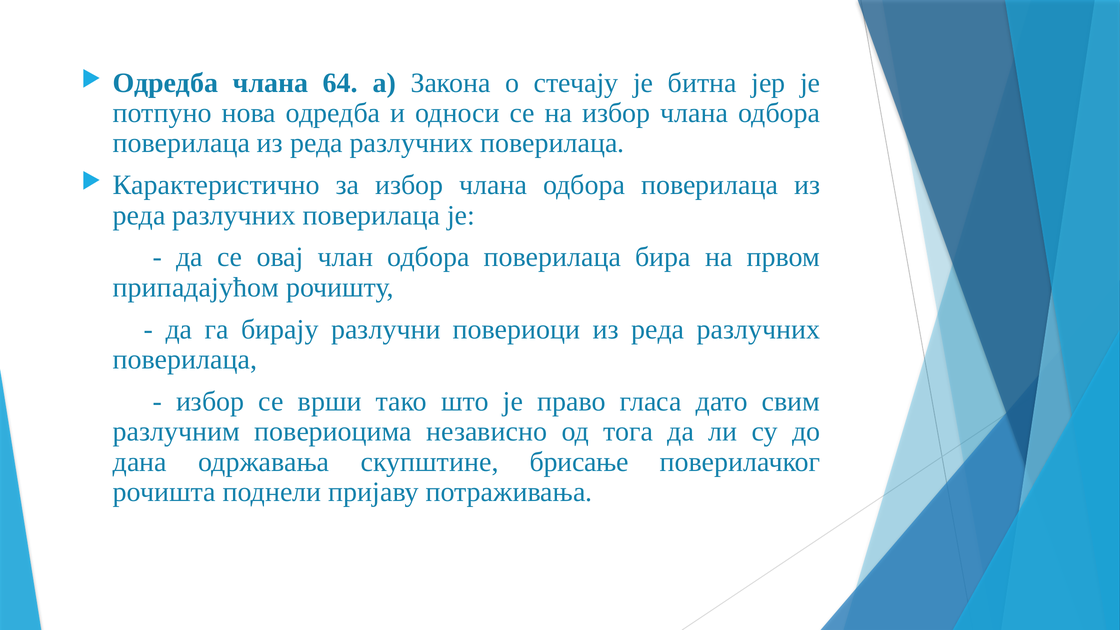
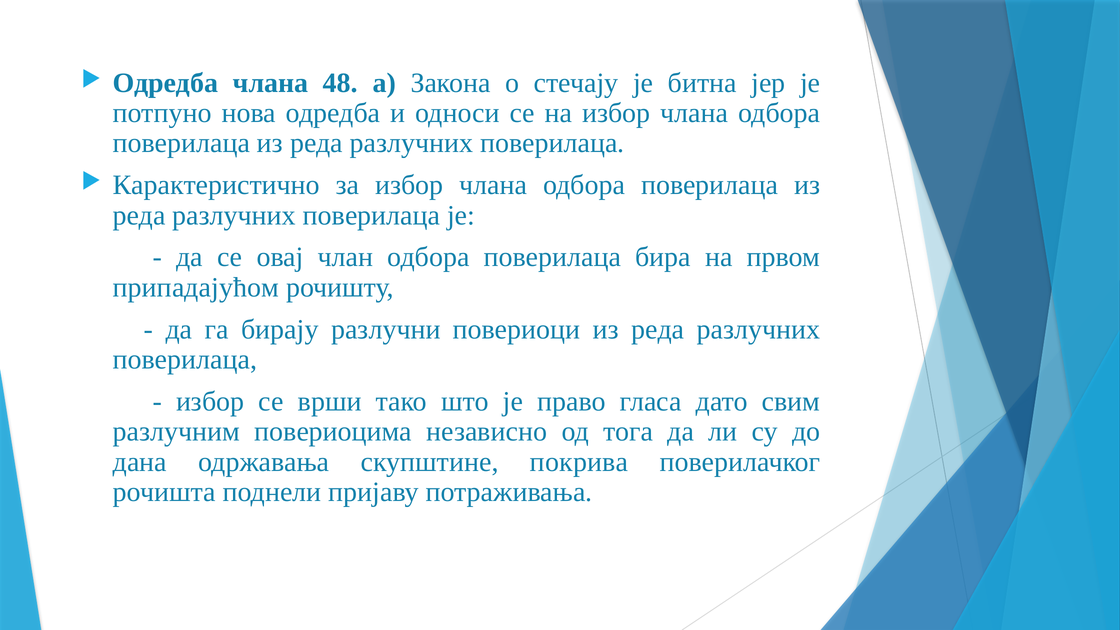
64: 64 -> 48
брисање: брисање -> покрива
